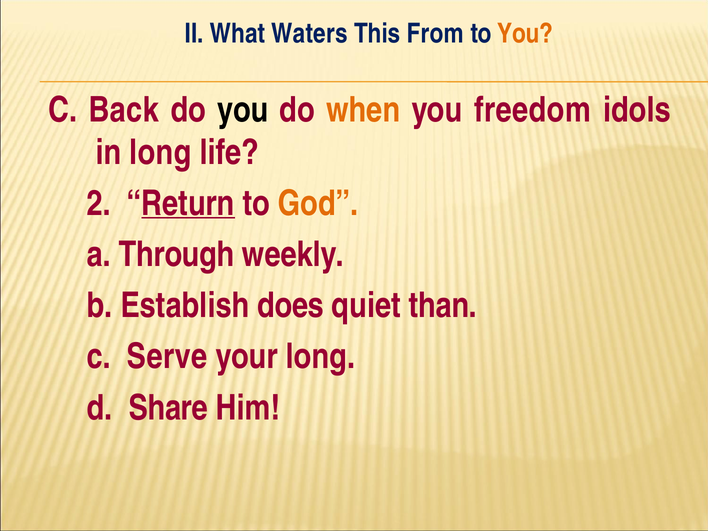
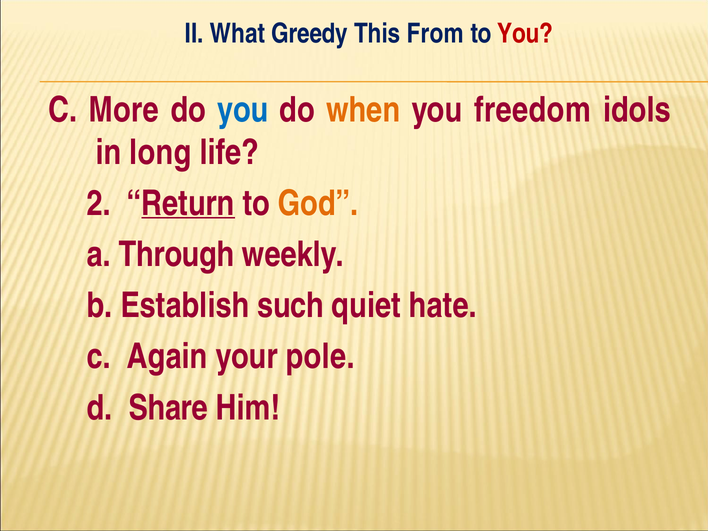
Waters: Waters -> Greedy
You at (525, 34) colour: orange -> red
Back: Back -> More
you at (243, 110) colour: black -> blue
does: does -> such
than: than -> hate
Serve: Serve -> Again
your long: long -> pole
